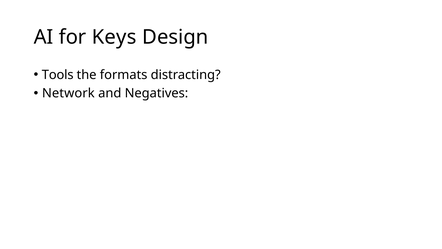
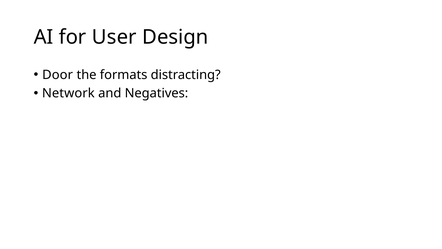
Keys: Keys -> User
Tools: Tools -> Door
